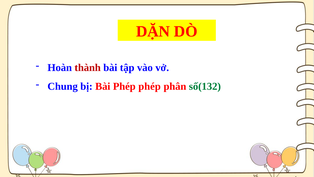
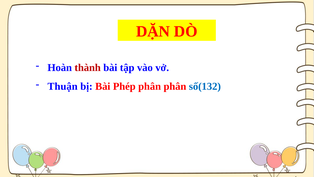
Chung: Chung -> Thuận
Phép phép: phép -> phân
số(132 colour: green -> blue
